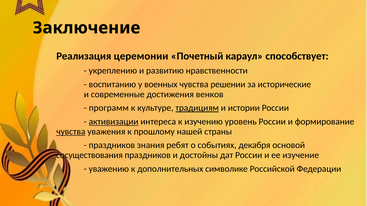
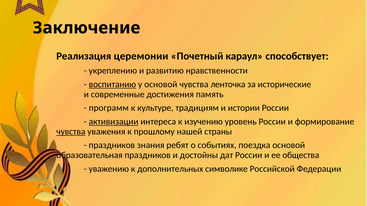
воспитанию underline: none -> present
у военных: военных -> основой
решении: решении -> ленточка
венков: венков -> память
традициям underline: present -> none
декабря: декабря -> поездка
сосуществования: сосуществования -> образовательная
изучение: изучение -> общества
